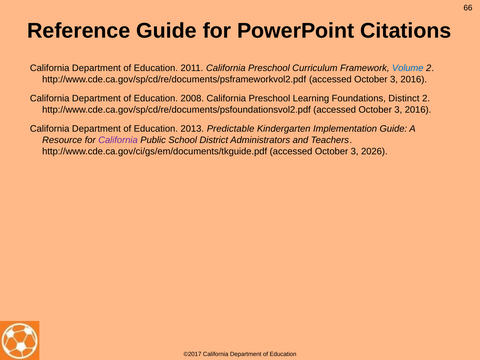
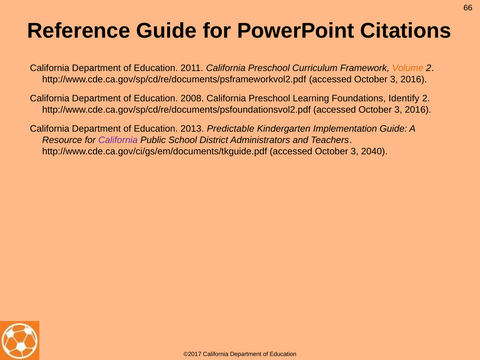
Volume colour: blue -> orange
Distinct: Distinct -> Identify
2026: 2026 -> 2040
